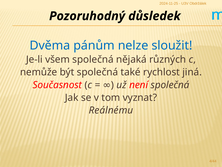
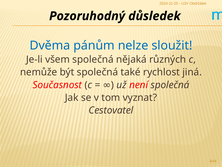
Reálnému: Reálnému -> Cestovatel
